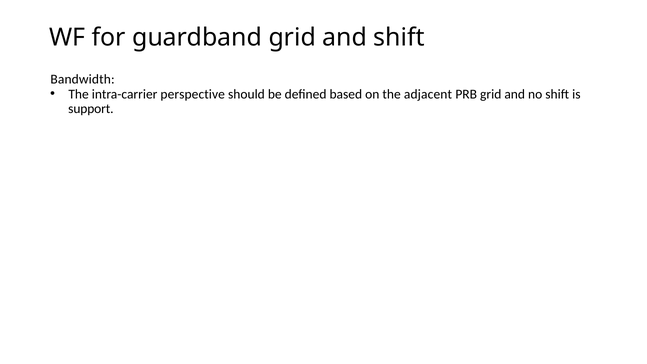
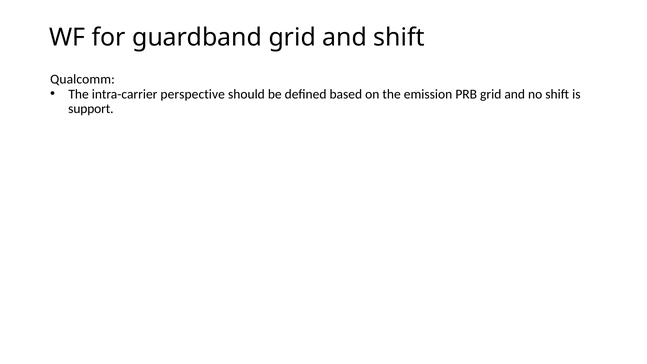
Bandwidth: Bandwidth -> Qualcomm
adjacent: adjacent -> emission
